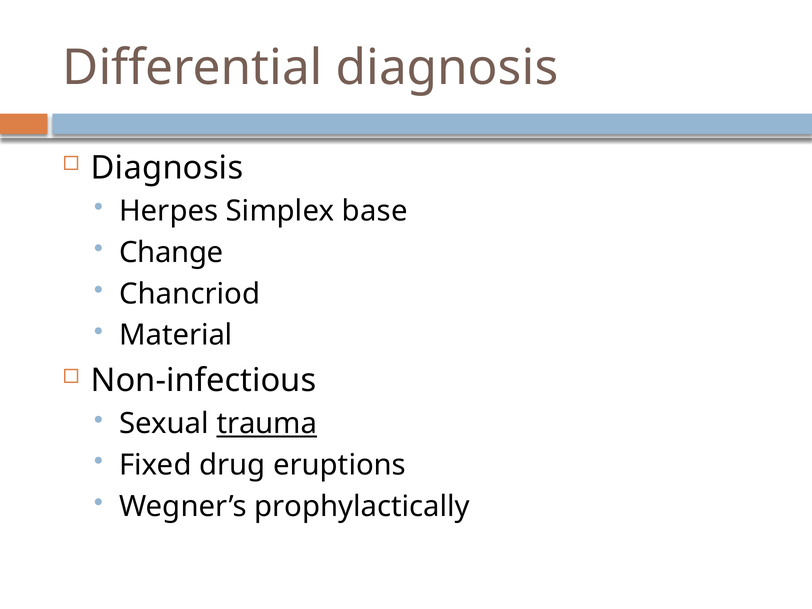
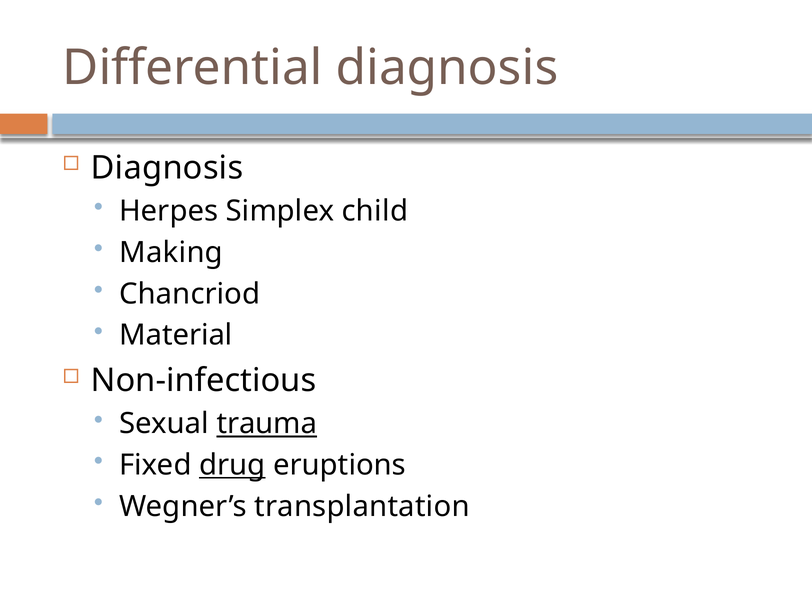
base: base -> child
Change: Change -> Making
drug underline: none -> present
prophylactically: prophylactically -> transplantation
